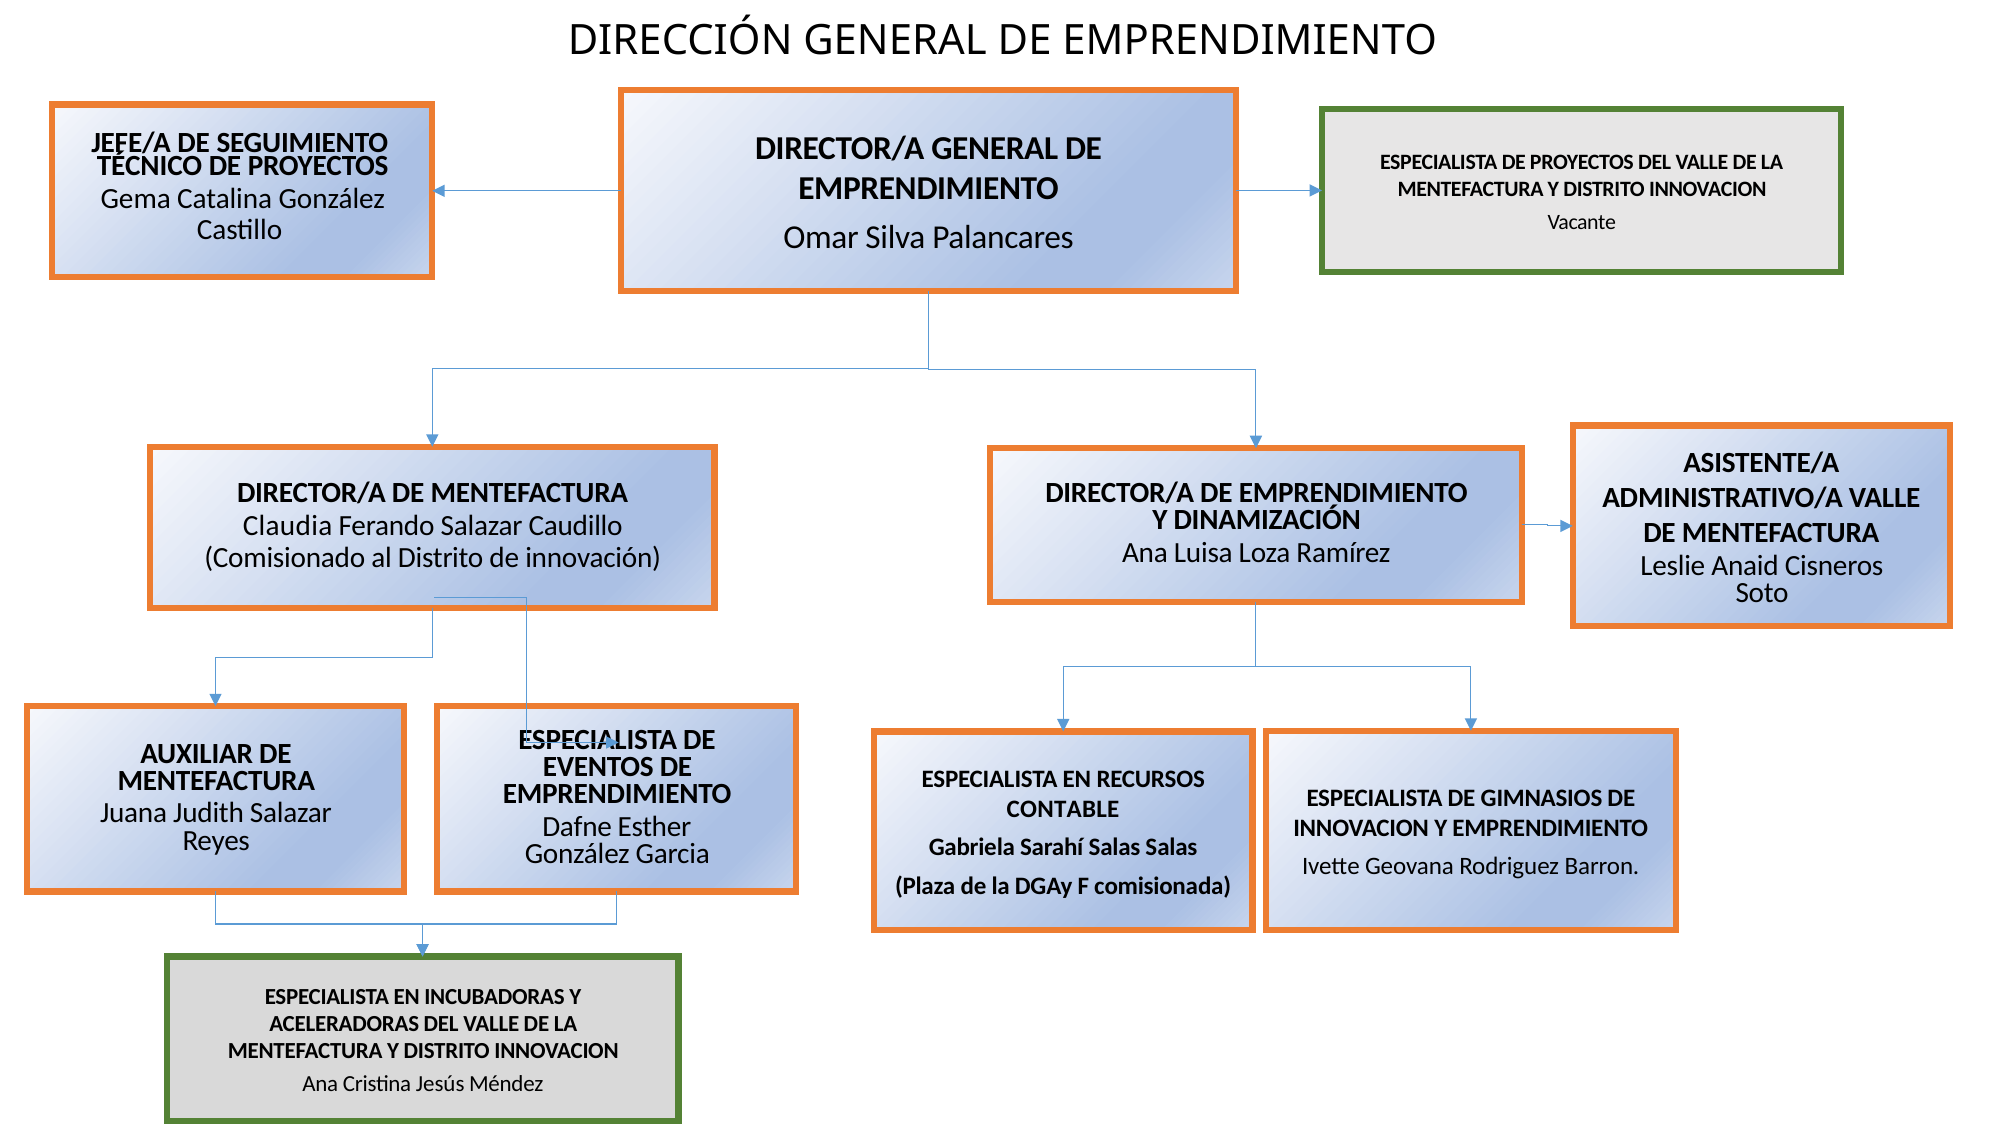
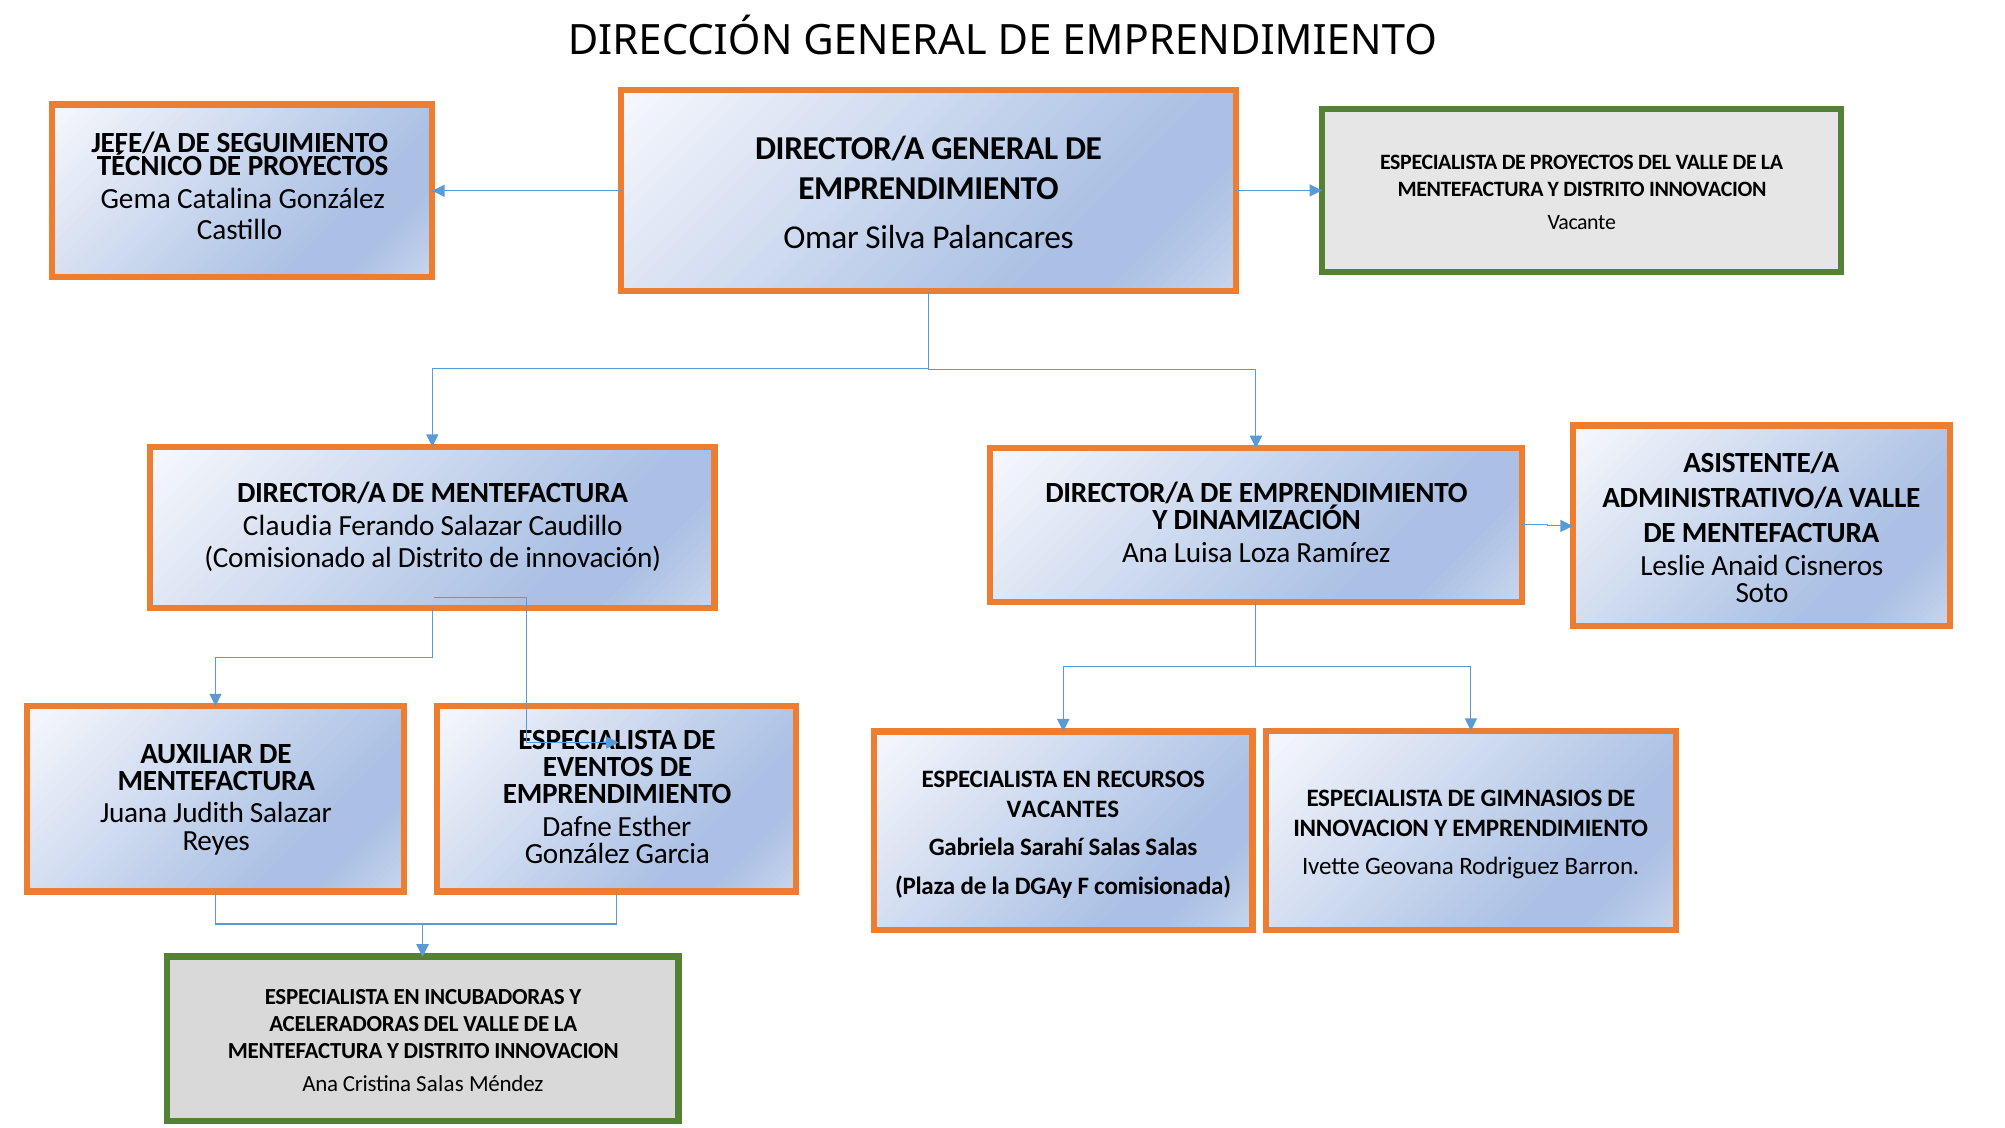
CONTABLE: CONTABLE -> VACANTES
Cristina Jesús: Jesús -> Salas
